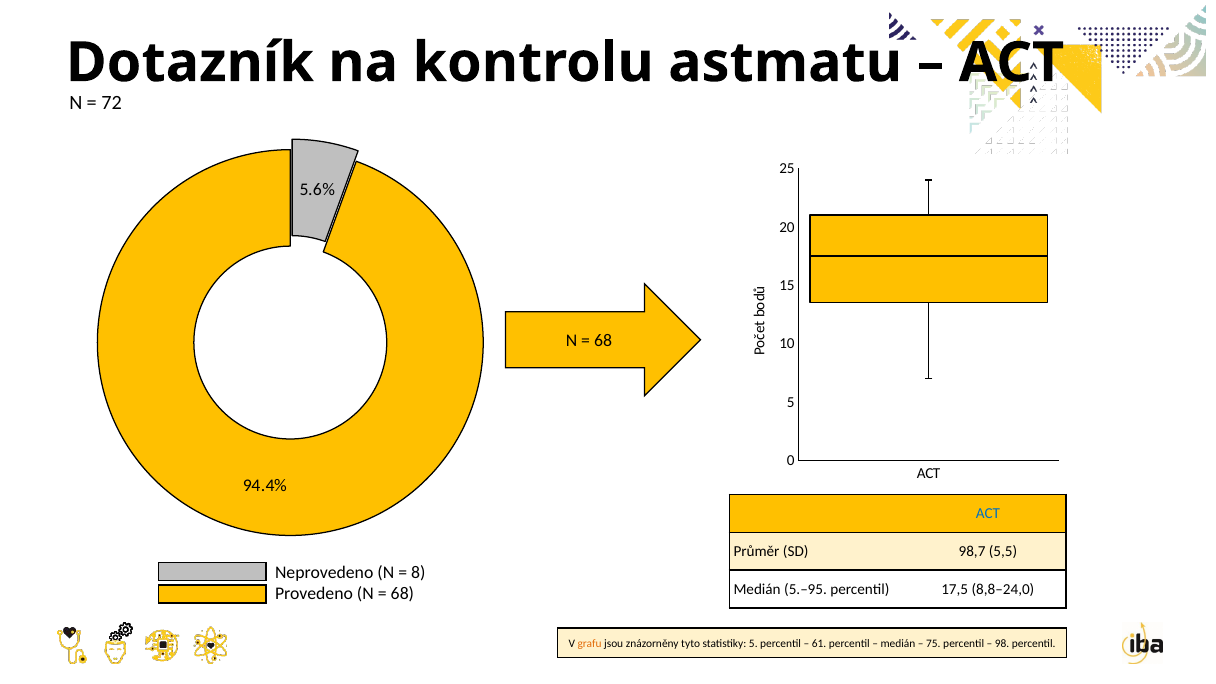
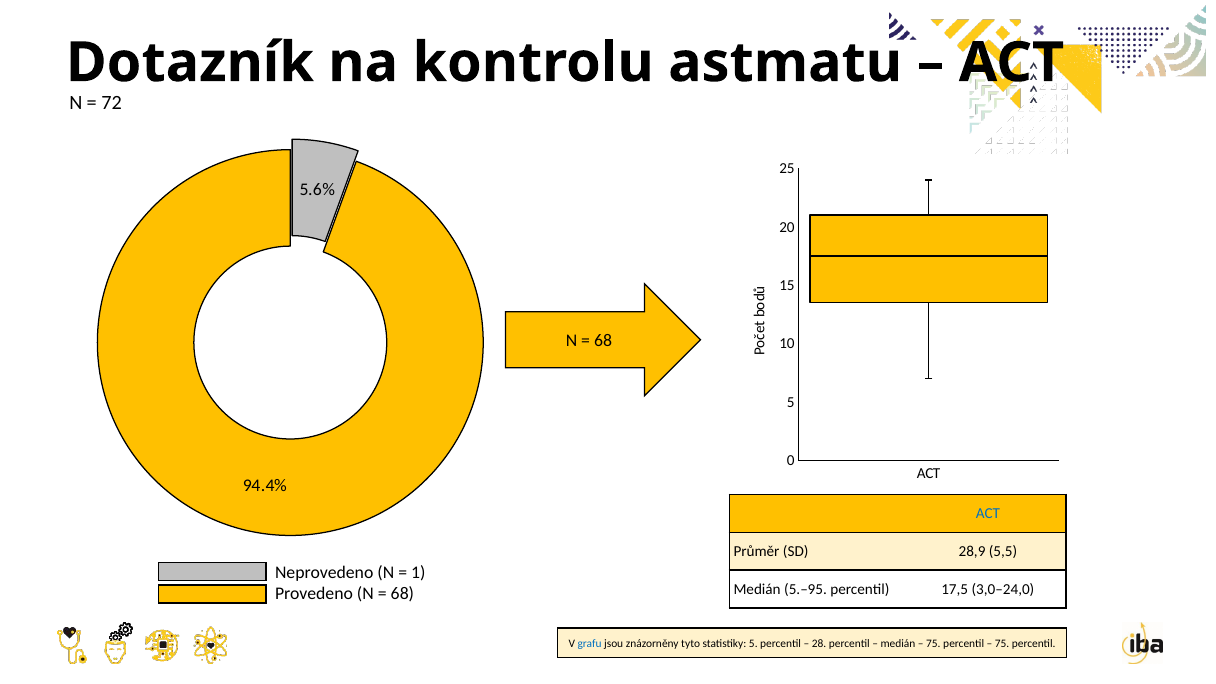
98,7: 98,7 -> 28,9
8: 8 -> 1
8,8–24,0: 8,8–24,0 -> 3,0–24,0
grafu colour: orange -> blue
61: 61 -> 28
98 at (1002, 644): 98 -> 75
